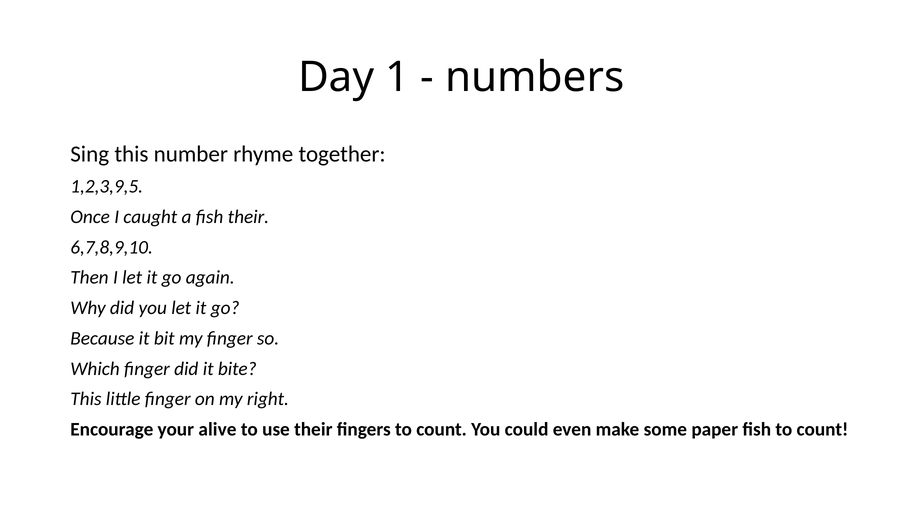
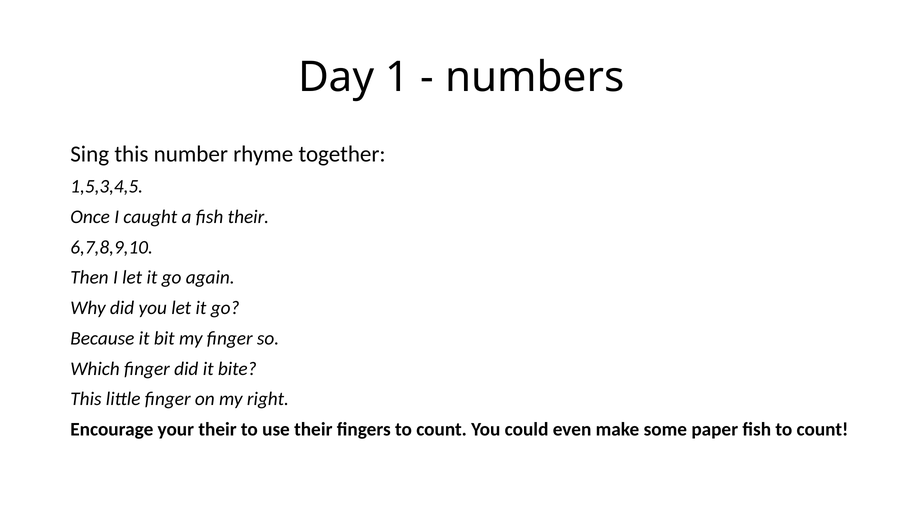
1,2,3,9,5: 1,2,3,9,5 -> 1,5,3,4,5
your alive: alive -> their
